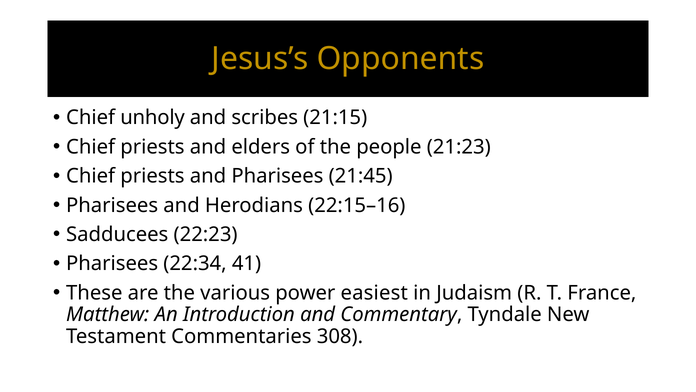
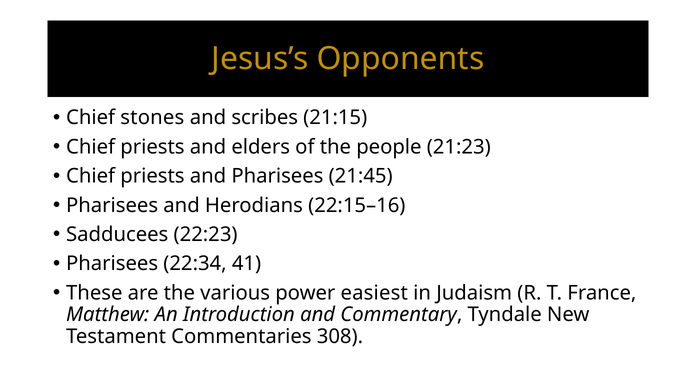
unholy: unholy -> stones
